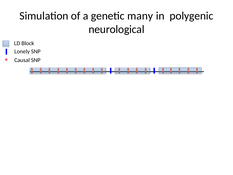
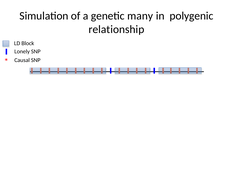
neurological: neurological -> relationship
